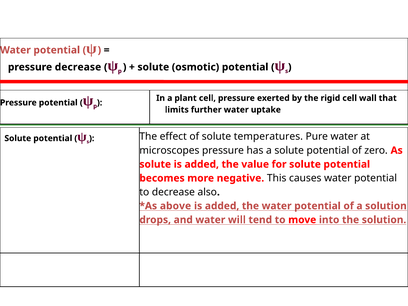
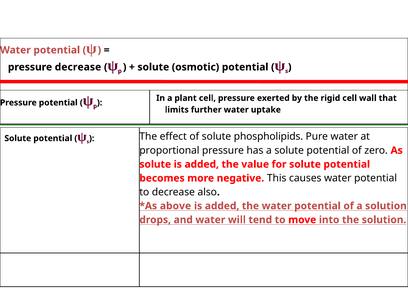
temperatures: temperatures -> phospholipids
microscopes: microscopes -> proportional
